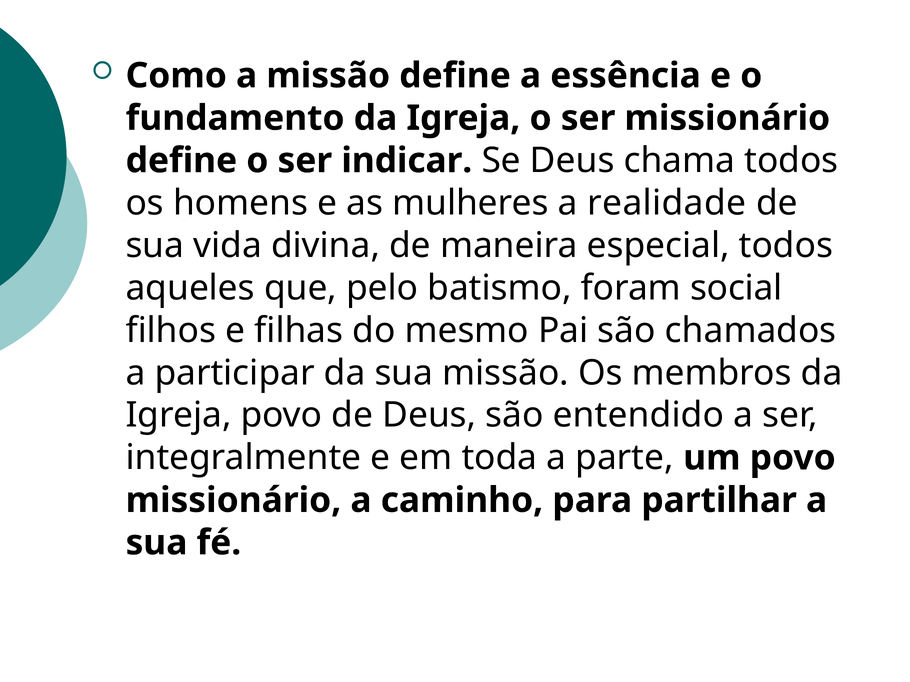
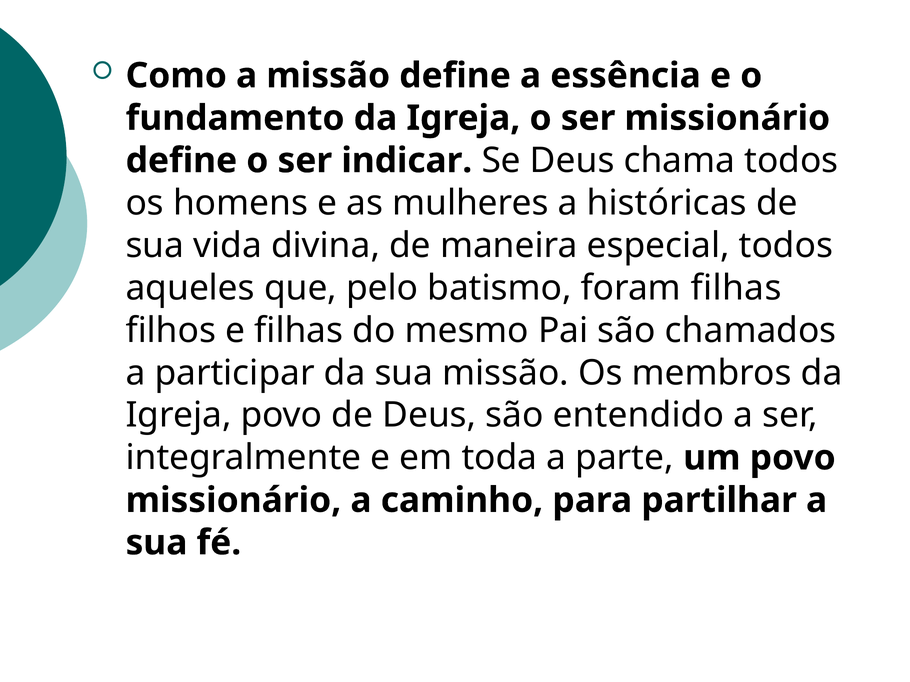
realidade: realidade -> históricas
foram social: social -> filhas
